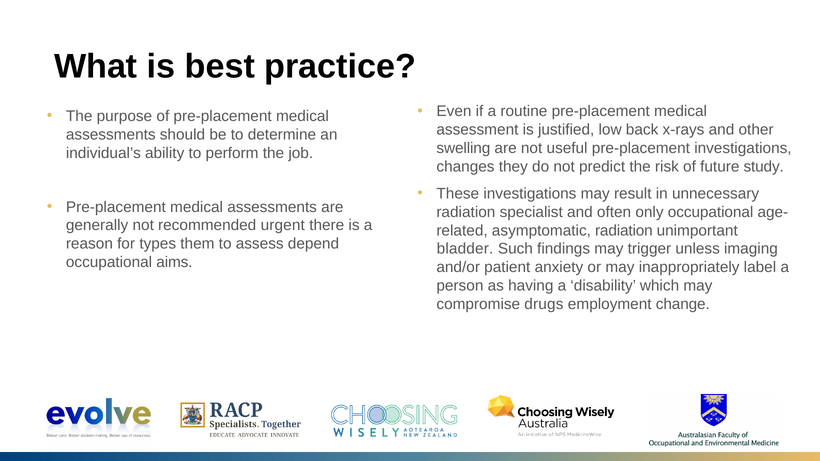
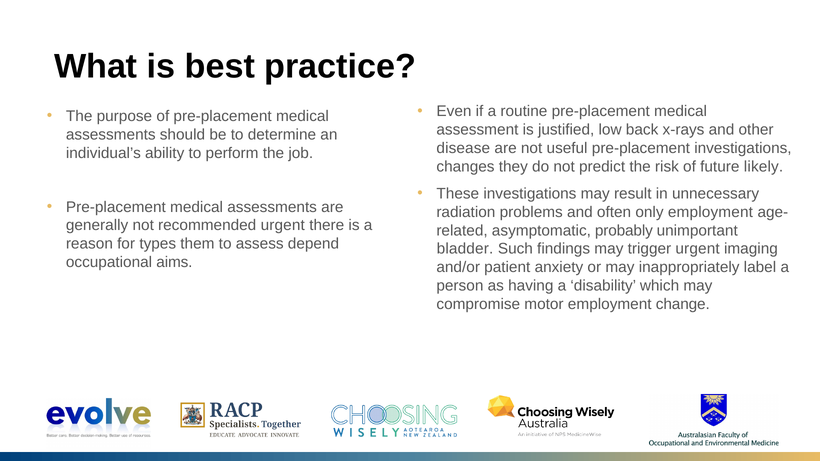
swelling: swelling -> disease
study: study -> likely
specialist: specialist -> problems
only occupational: occupational -> employment
asymptomatic radiation: radiation -> probably
trigger unless: unless -> urgent
drugs: drugs -> motor
